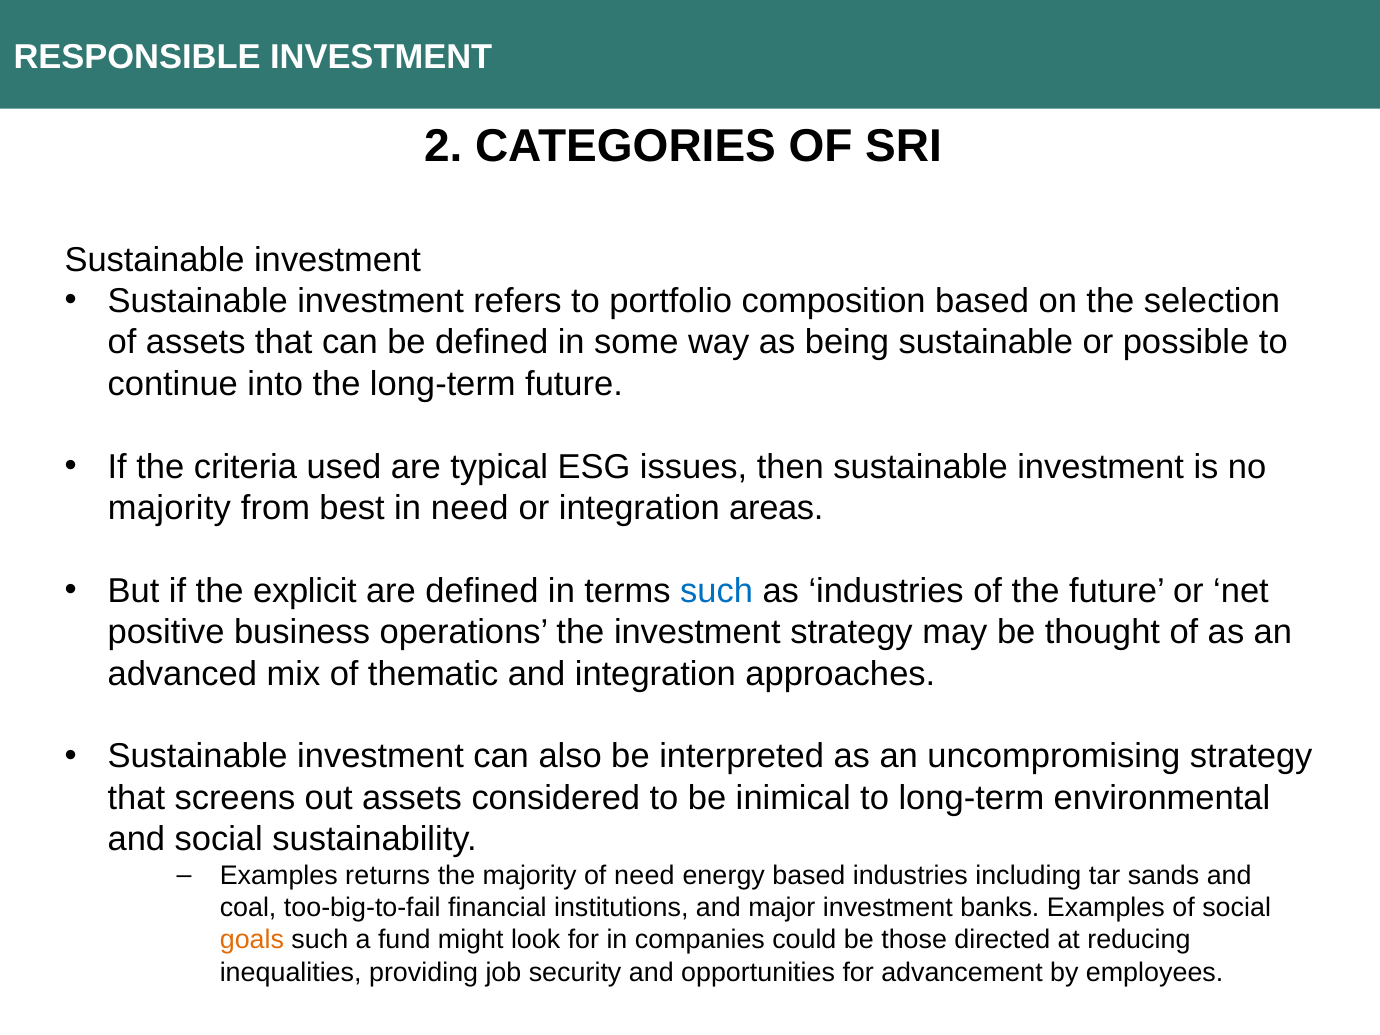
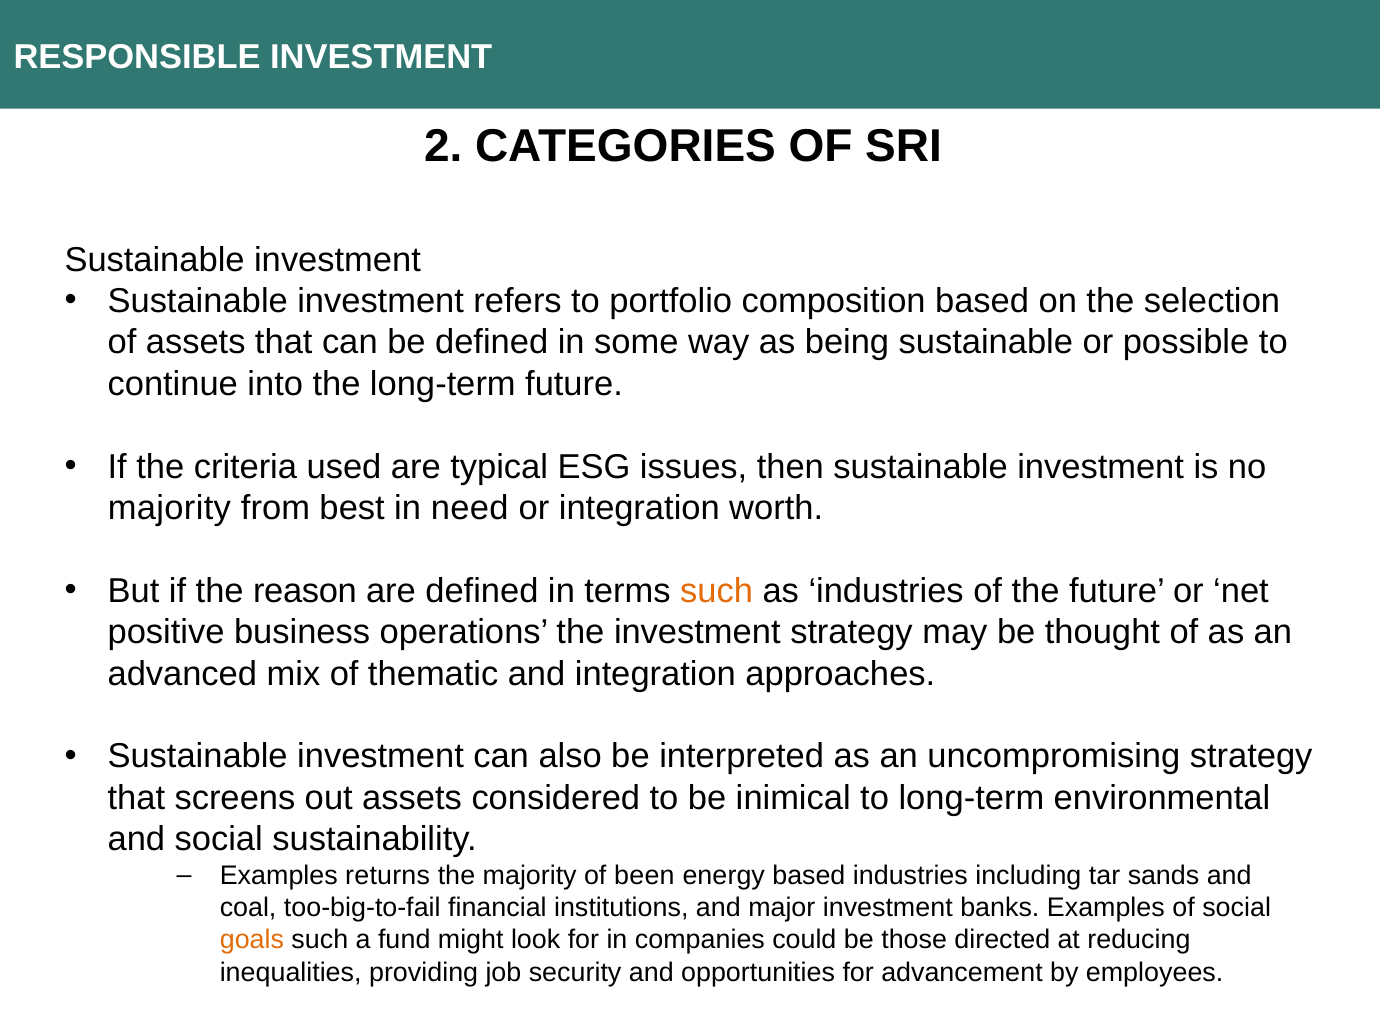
areas: areas -> worth
explicit: explicit -> reason
such at (717, 591) colour: blue -> orange
of need: need -> been
